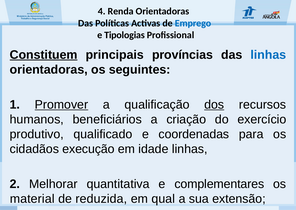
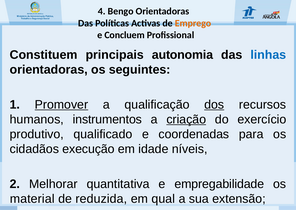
Renda: Renda -> Bengo
Emprego colour: blue -> orange
Tipologias: Tipologias -> Concluem
Constituem underline: present -> none
províncias: províncias -> autonomia
beneficiários: beneficiários -> instrumentos
criação underline: none -> present
idade linhas: linhas -> níveis
complementares: complementares -> empregabilidade
